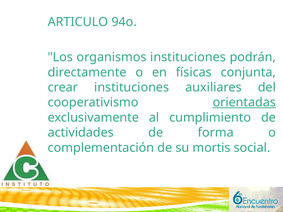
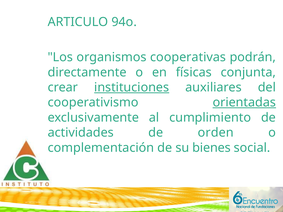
organismos instituciones: instituciones -> cooperativas
instituciones at (132, 87) underline: none -> present
forma: forma -> orden
mortis: mortis -> bienes
